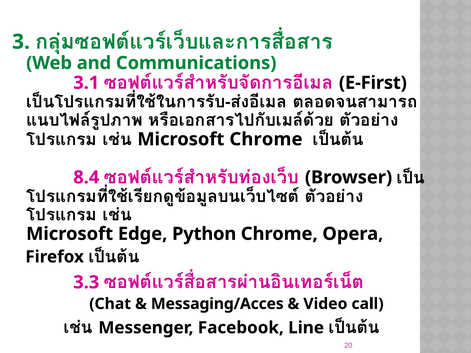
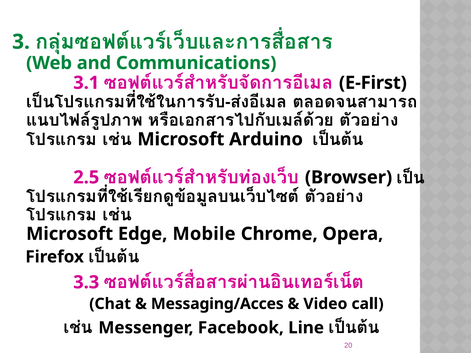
Microsoft Chrome: Chrome -> Arduino
8.4: 8.4 -> 2.5
Python: Python -> Mobile
